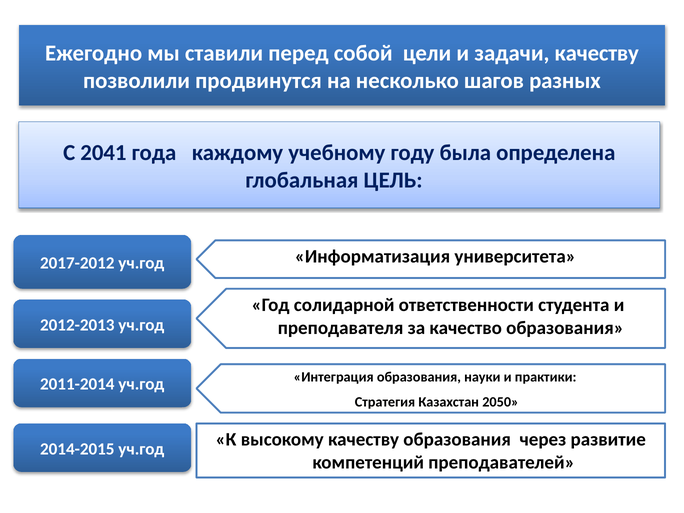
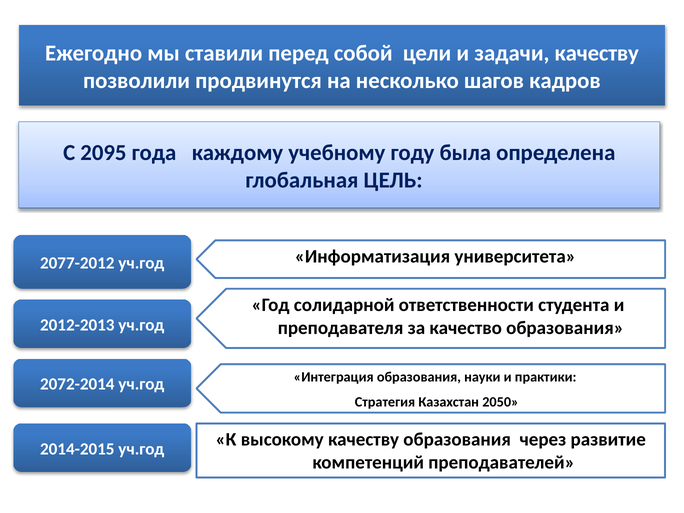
разных: разных -> кадров
2041: 2041 -> 2095
2017-2012: 2017-2012 -> 2077-2012
2011-2014: 2011-2014 -> 2072-2014
